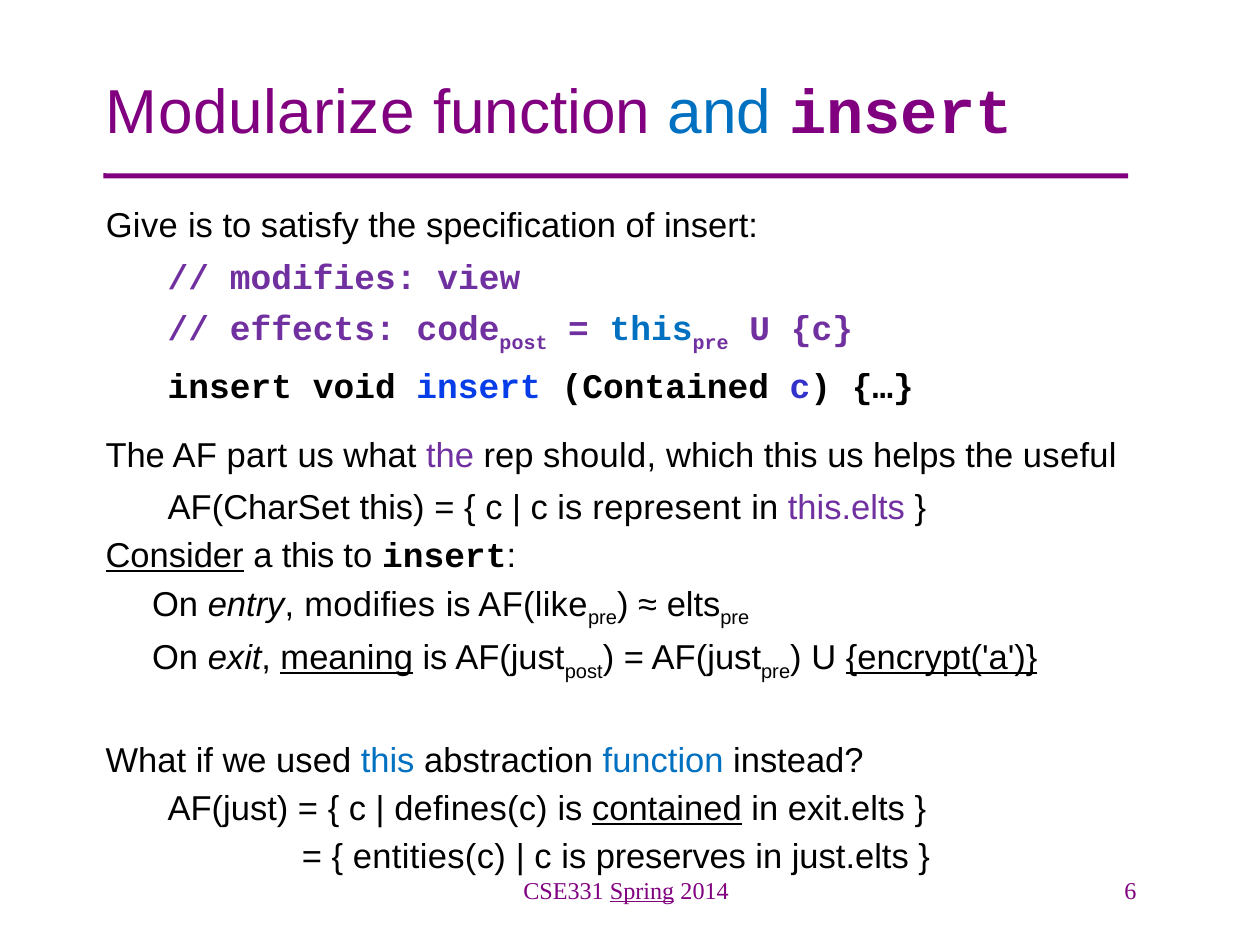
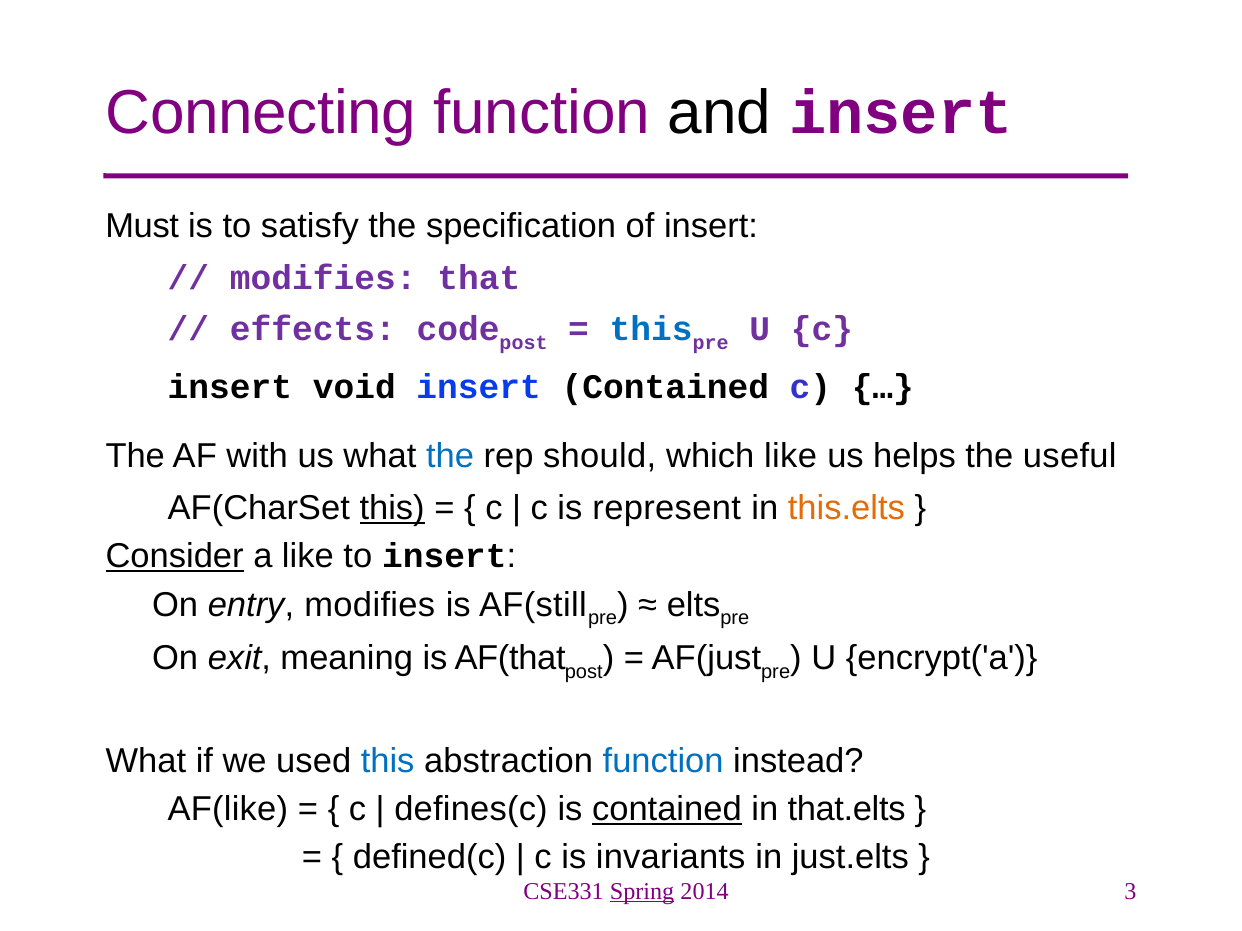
Modularize: Modularize -> Connecting
and colour: blue -> black
Give: Give -> Must
view: view -> that
part: part -> with
the at (450, 456) colour: purple -> blue
which this: this -> like
this at (392, 508) underline: none -> present
this.elts colour: purple -> orange
a this: this -> like
AF(like: AF(like -> AF(still
meaning underline: present -> none
is AF(just: AF(just -> AF(that
encrypt('a underline: present -> none
AF(just at (228, 810): AF(just -> AF(like
exit.elts: exit.elts -> that.elts
entities(c: entities(c -> defined(c
preserves: preserves -> invariants
6: 6 -> 3
